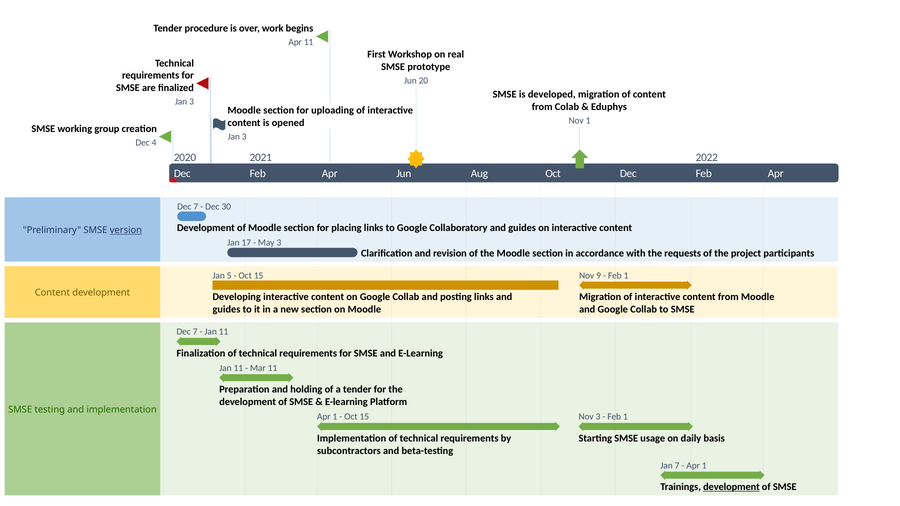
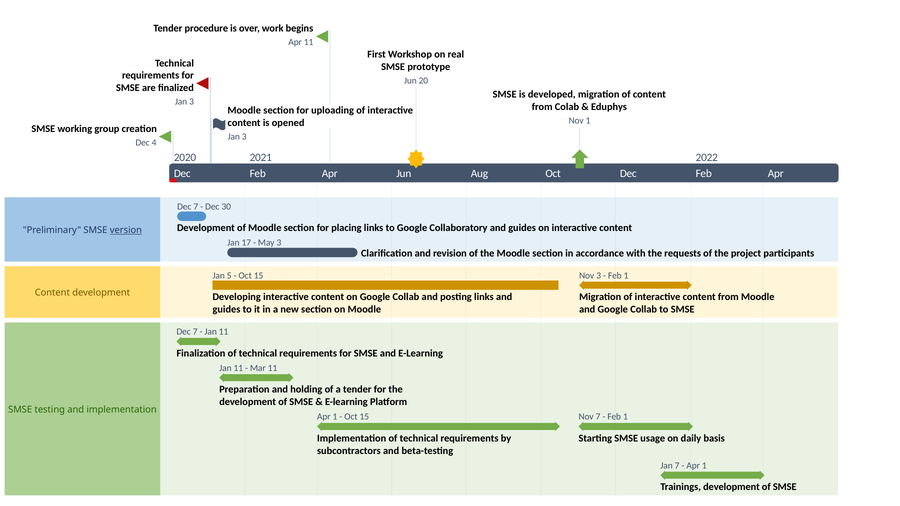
Nov 9: 9 -> 3
Nov 3: 3 -> 7
development at (731, 487) underline: present -> none
